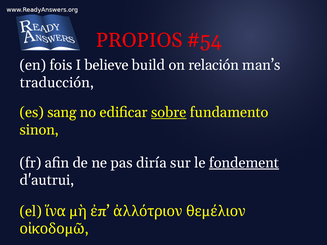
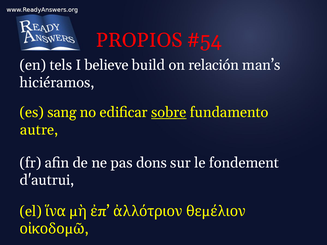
fois: fois -> tels
traducción: traducción -> hiciéramos
sinon: sinon -> autre
diría: diría -> dons
fondement underline: present -> none
